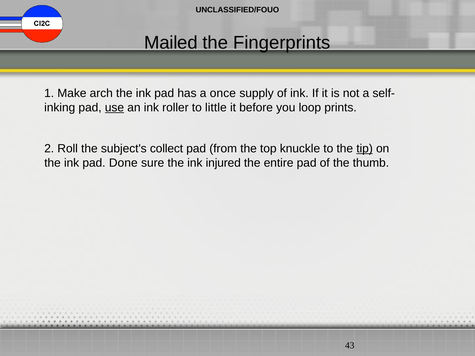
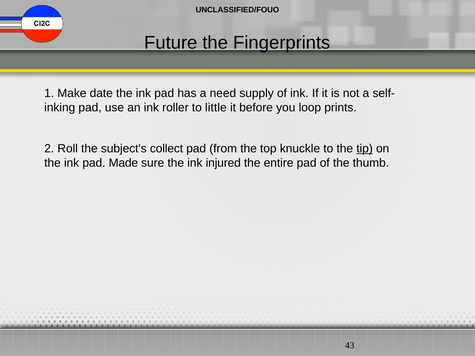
Mailed: Mailed -> Future
arch: arch -> date
once: once -> need
use underline: present -> none
Done: Done -> Made
